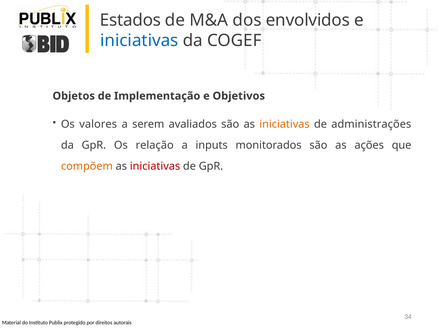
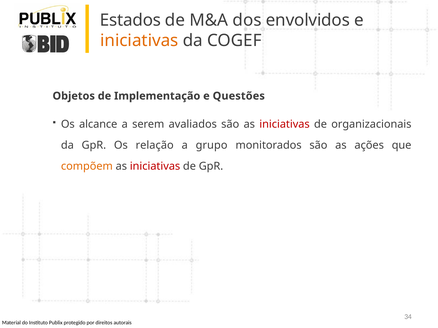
iniciativas at (139, 41) colour: blue -> orange
Objetivos: Objetivos -> Questões
valores: valores -> alcance
iniciativas at (285, 124) colour: orange -> red
administrações: administrações -> organizacionais
inputs: inputs -> grupo
